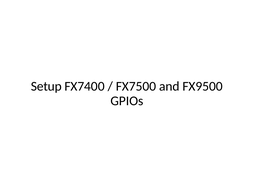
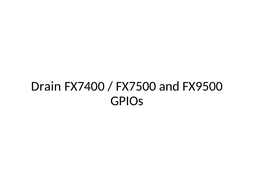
Setup: Setup -> Drain
